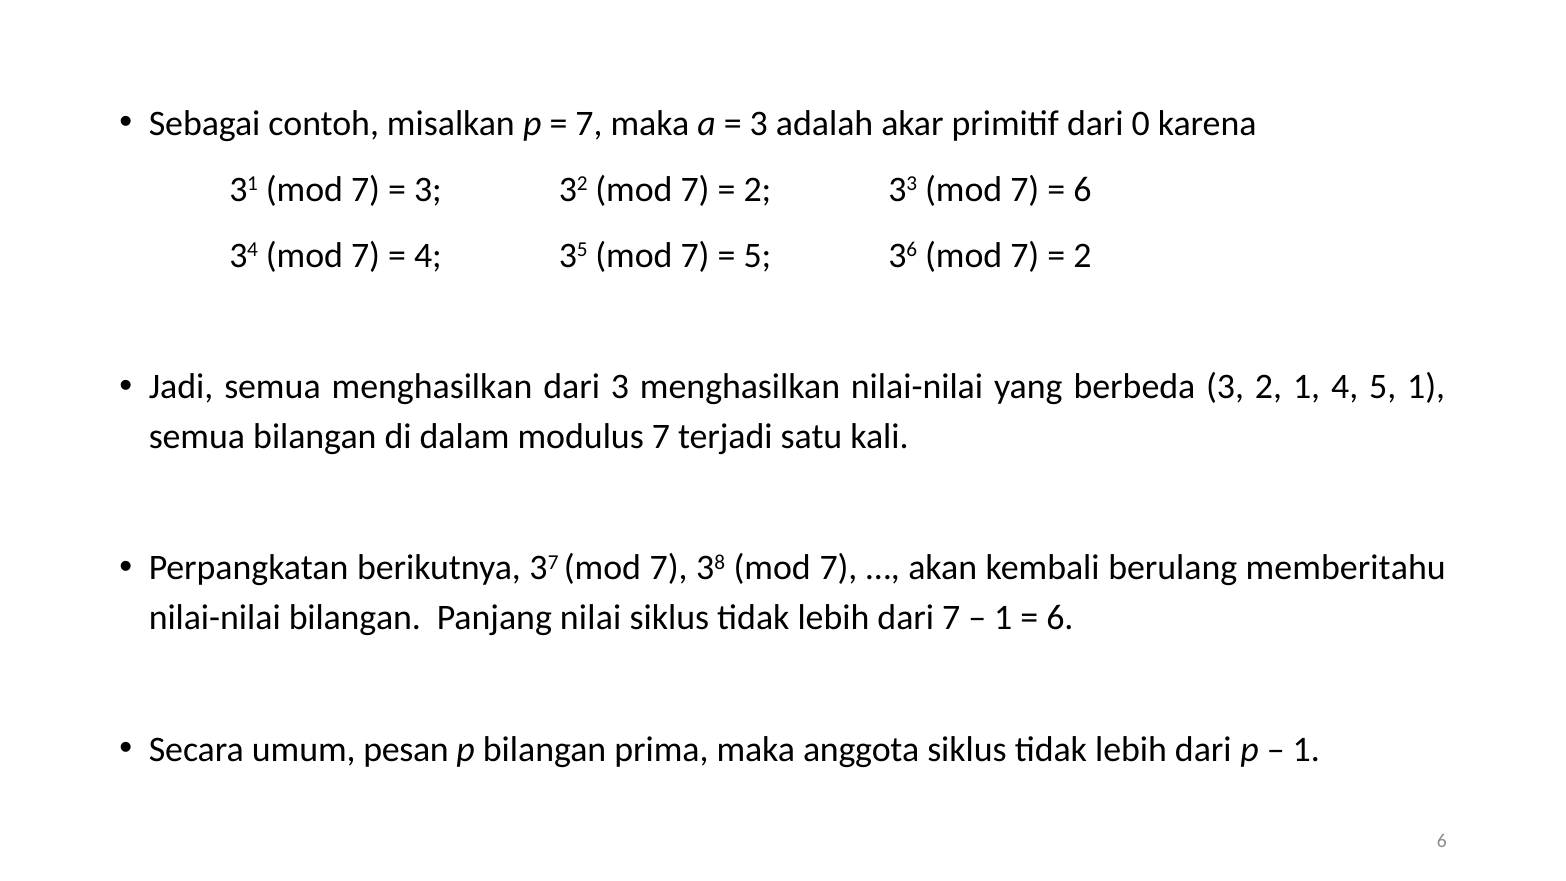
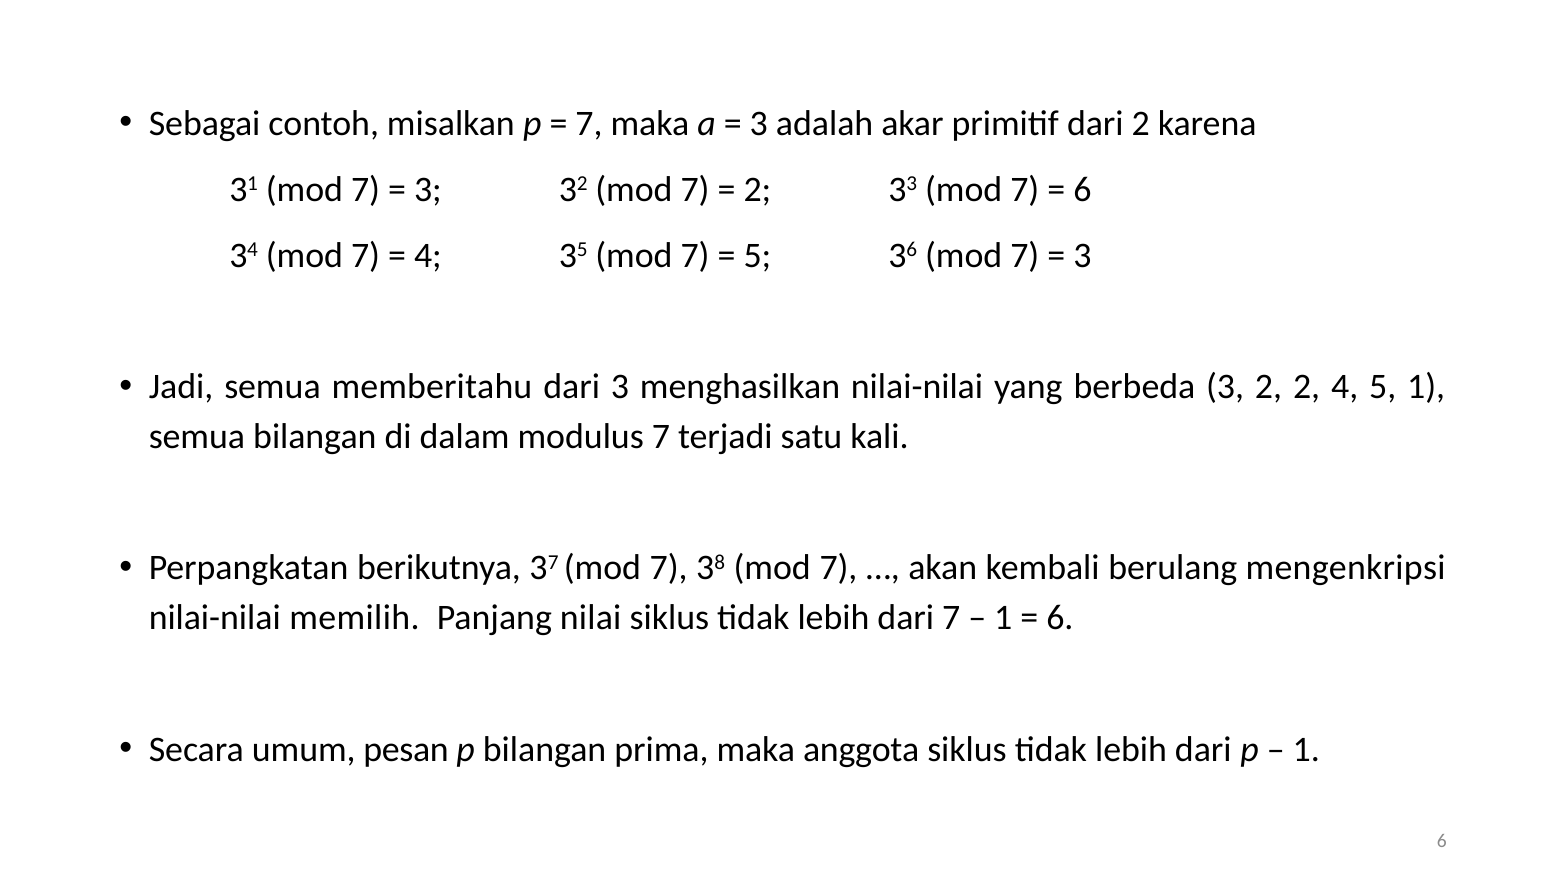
dari 0: 0 -> 2
2 at (1082, 255): 2 -> 3
semua menghasilkan: menghasilkan -> memberitahu
2 1: 1 -> 2
memberitahu: memberitahu -> mengenkripsi
nilai-nilai bilangan: bilangan -> memilih
